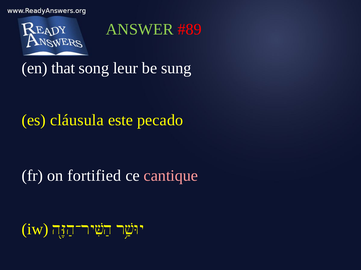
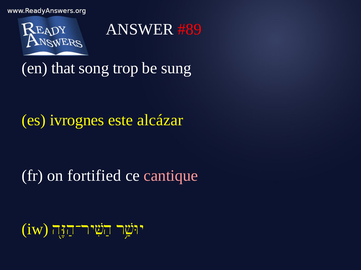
ANSWER colour: light green -> white
leur: leur -> trop
cláusula: cláusula -> ivrognes
pecado: pecado -> alcázar
